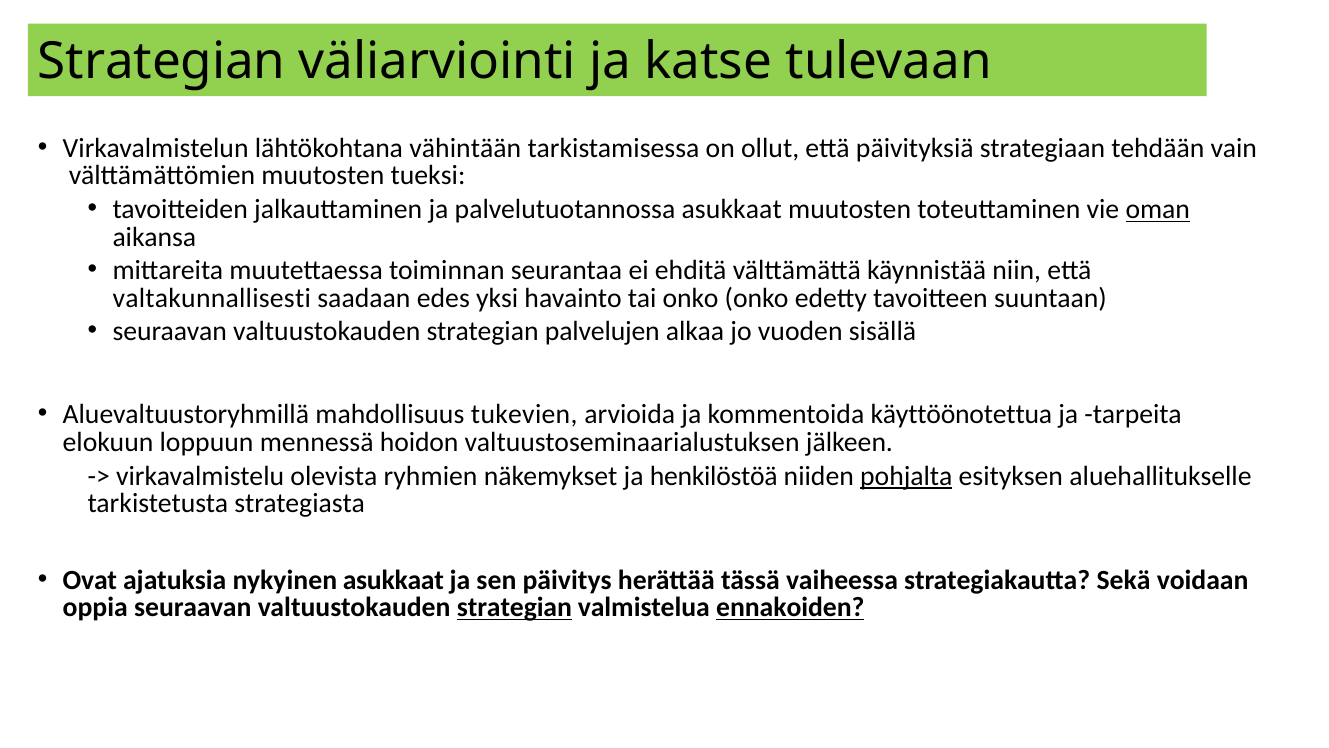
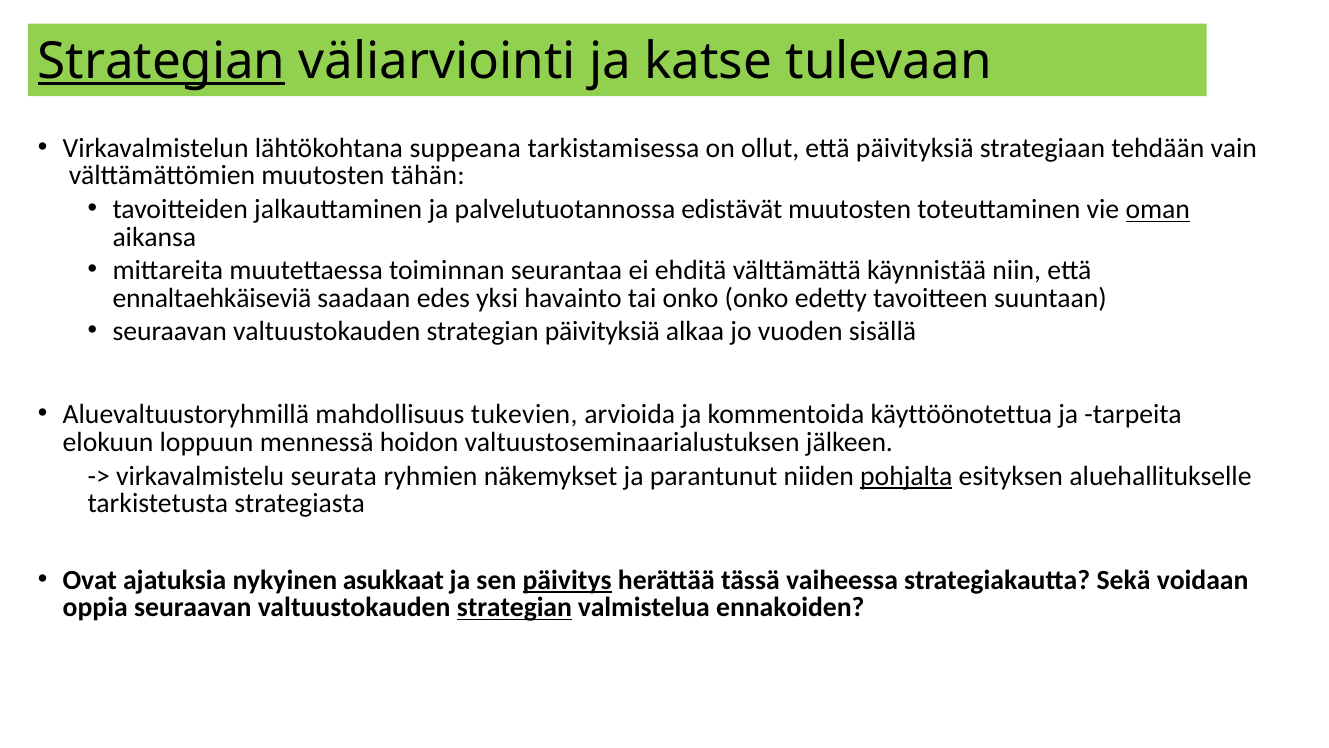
Strategian at (162, 62) underline: none -> present
vähintään: vähintään -> suppeana
tueksi: tueksi -> tähän
palvelutuotannossa asukkaat: asukkaat -> edistävät
valtakunnallisesti: valtakunnallisesti -> ennaltaehkäiseviä
strategian palvelujen: palvelujen -> päivityksiä
olevista: olevista -> seurata
henkilöstöä: henkilöstöä -> parantunut
päivitys underline: none -> present
ennakoiden underline: present -> none
